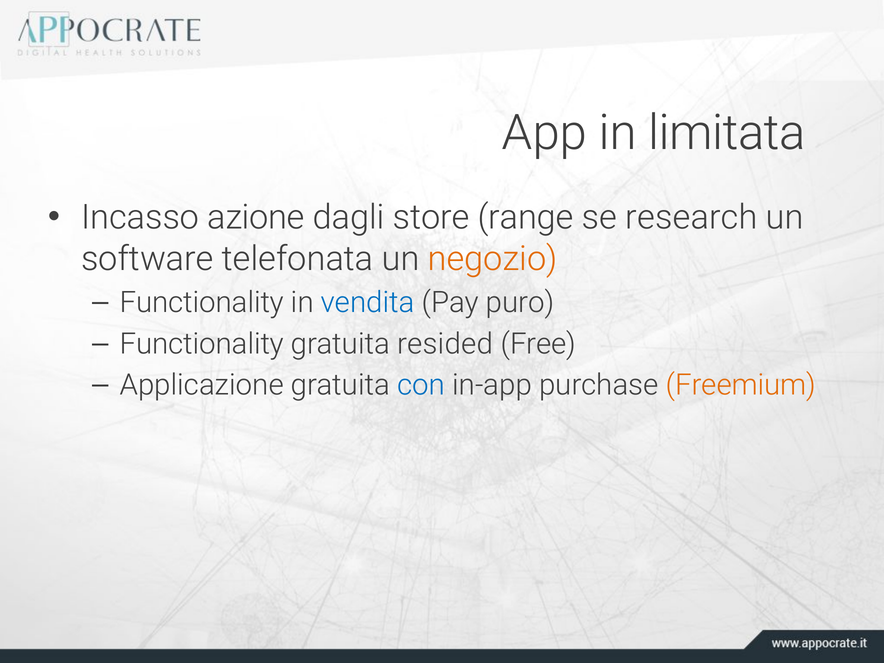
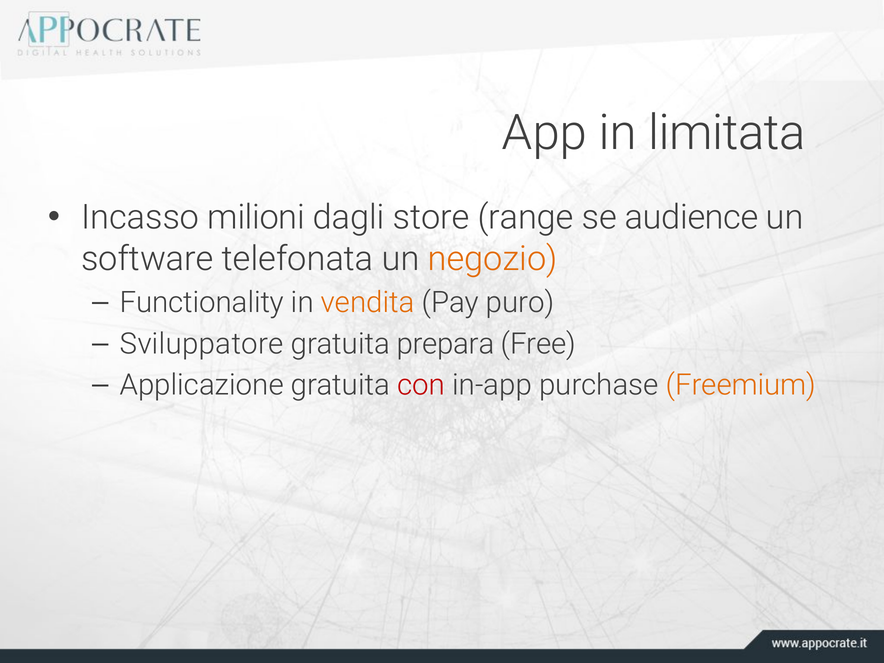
azione: azione -> milioni
research: research -> audience
vendita colour: blue -> orange
Functionality at (202, 344): Functionality -> Sviluppatore
resided: resided -> prepara
con colour: blue -> red
